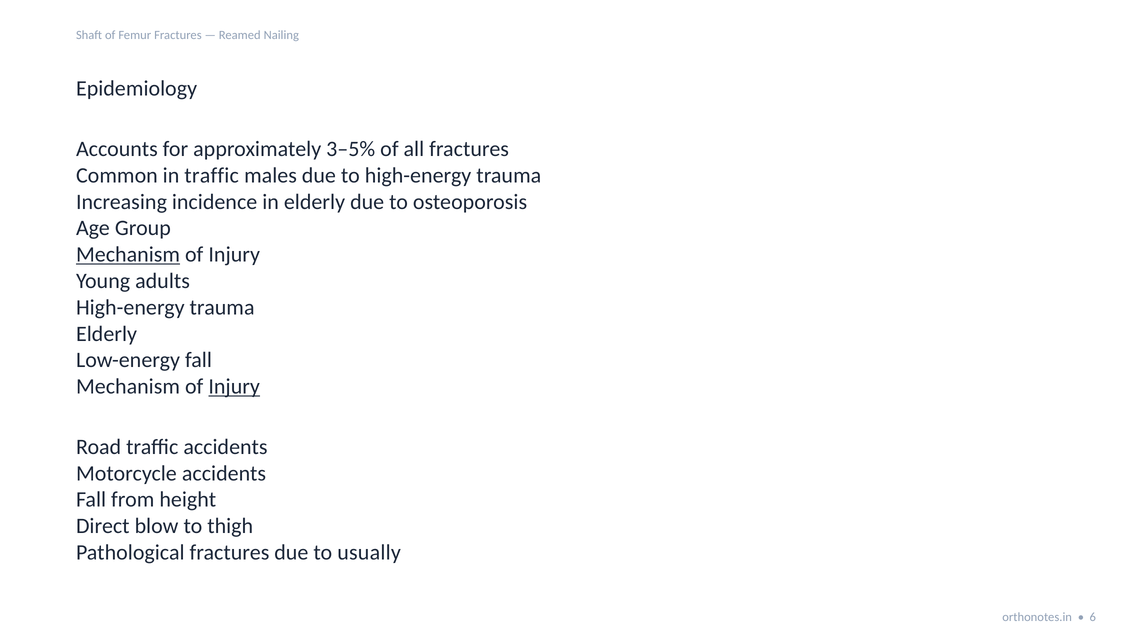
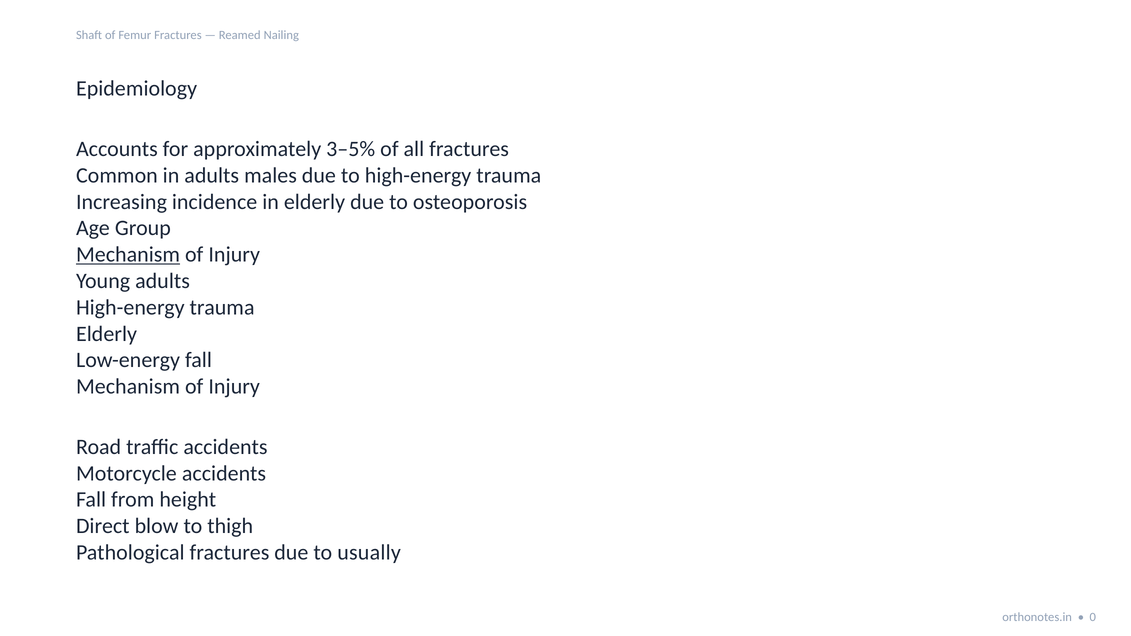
in traffic: traffic -> adults
Injury at (234, 387) underline: present -> none
6: 6 -> 0
